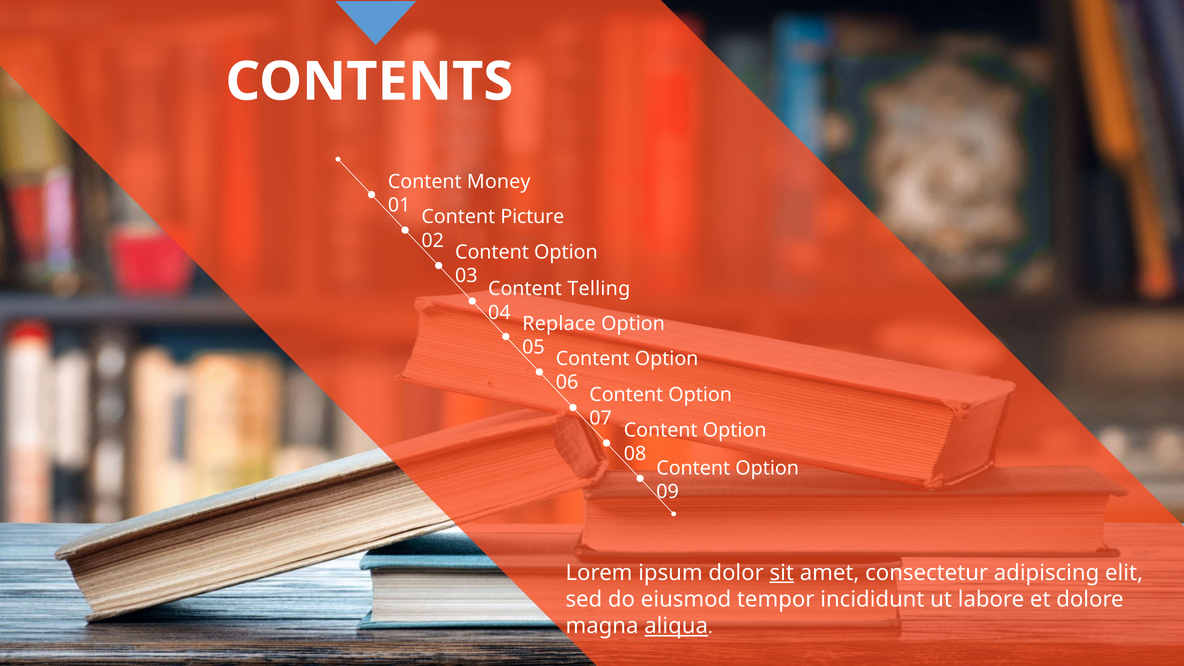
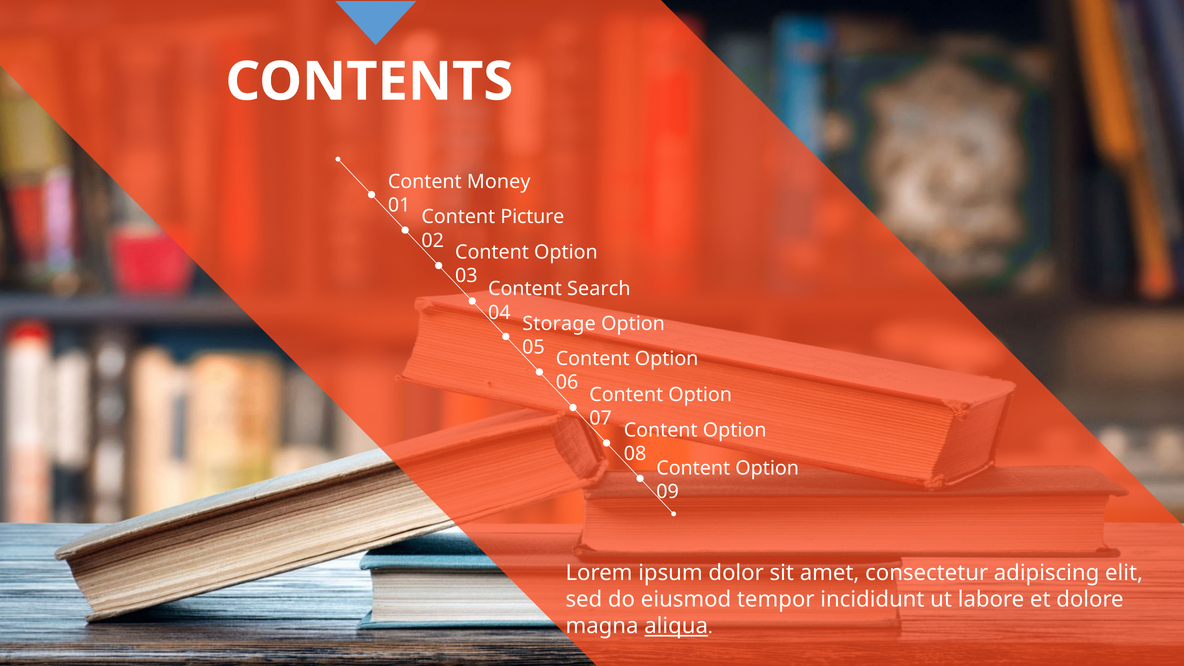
Telling: Telling -> Search
Replace: Replace -> Storage
sit underline: present -> none
